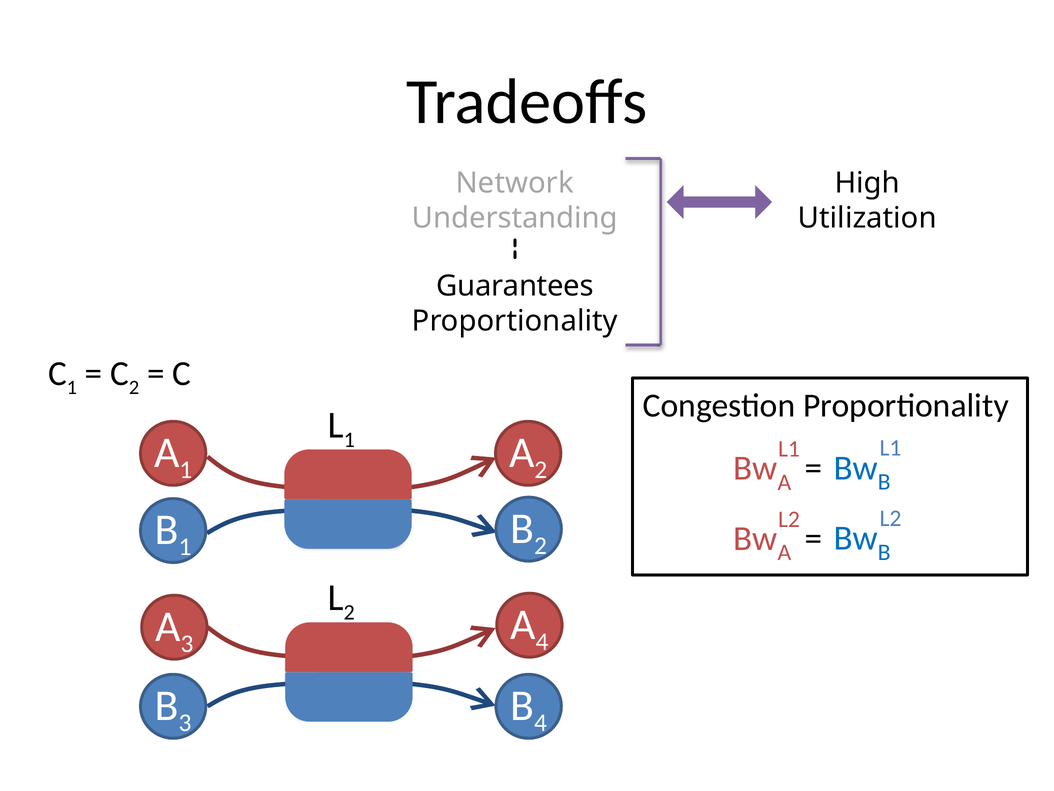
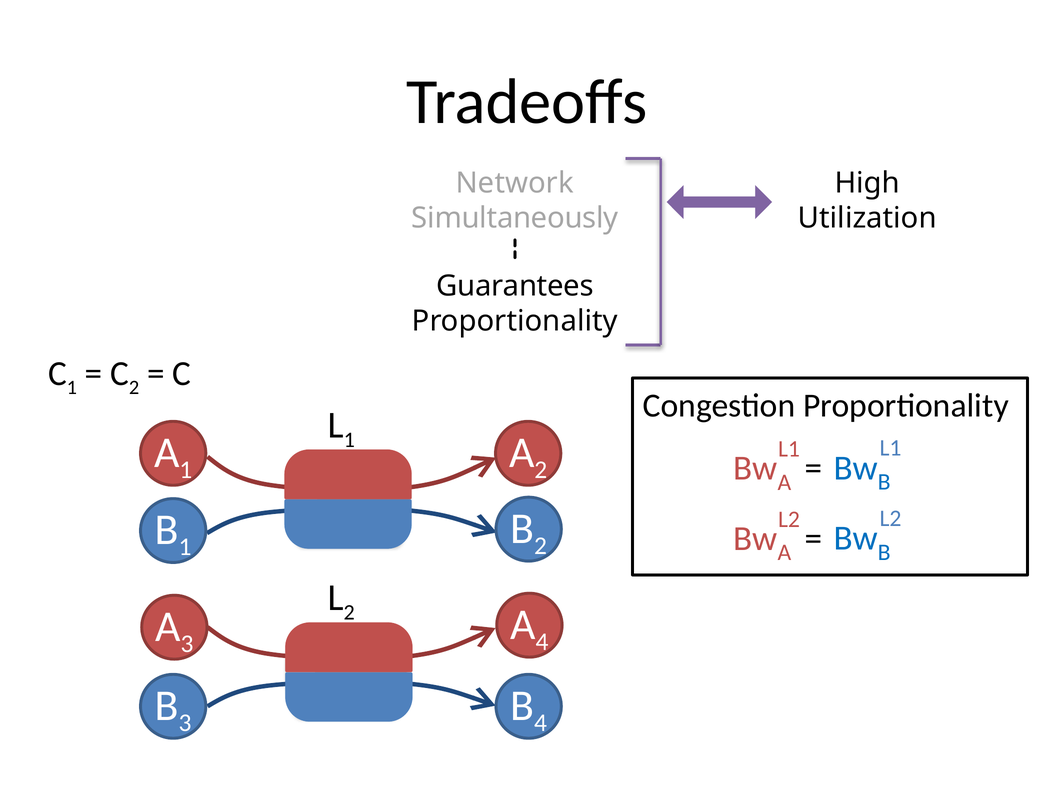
Understanding: Understanding -> Simultaneously
